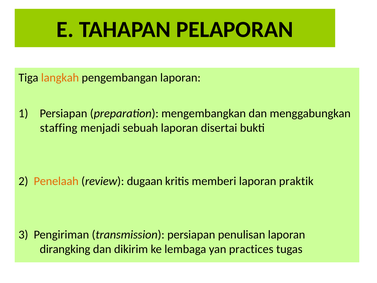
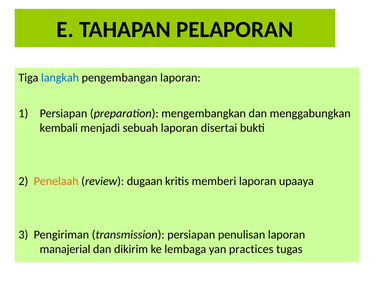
langkah colour: orange -> blue
staffing: staffing -> kembali
praktik: praktik -> upaaya
dirangking: dirangking -> manajerial
